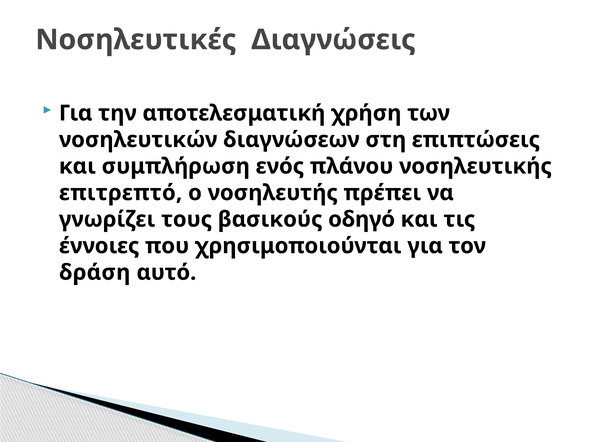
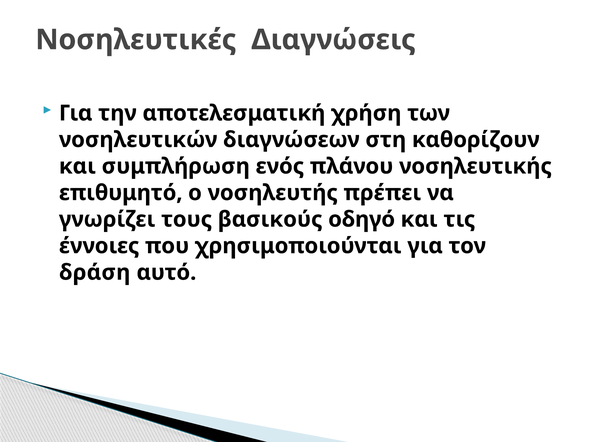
επιπτώσεις: επιπτώσεις -> καθορίζουν
επιτρεπτό: επιτρεπτό -> επιθυμητό
